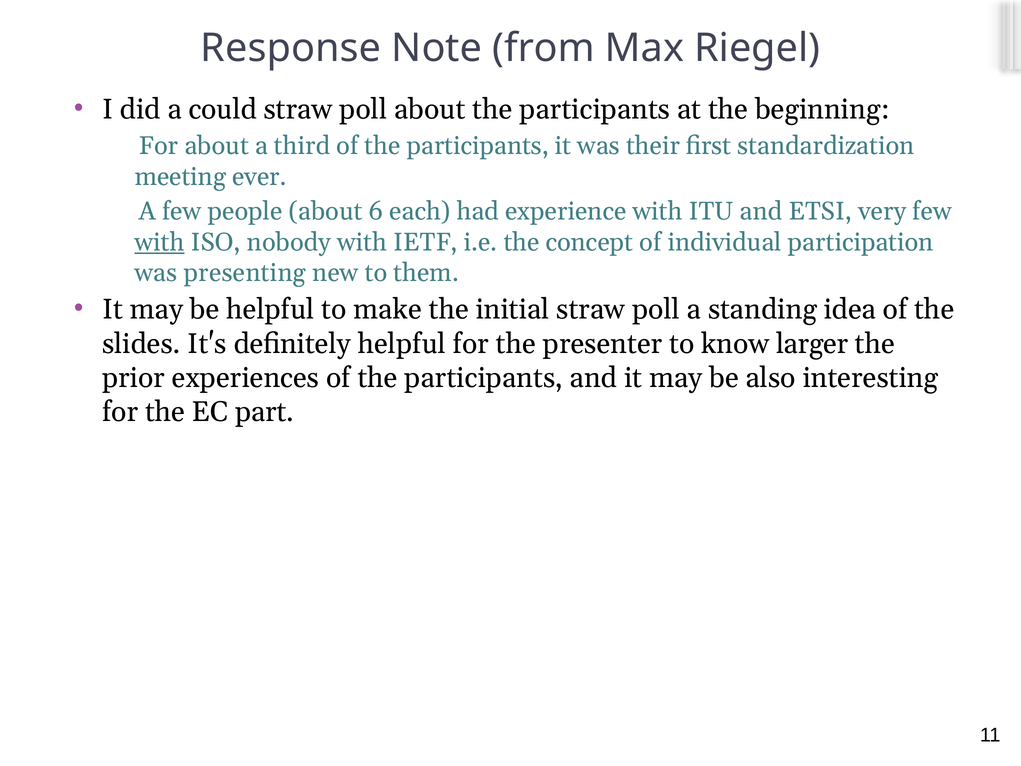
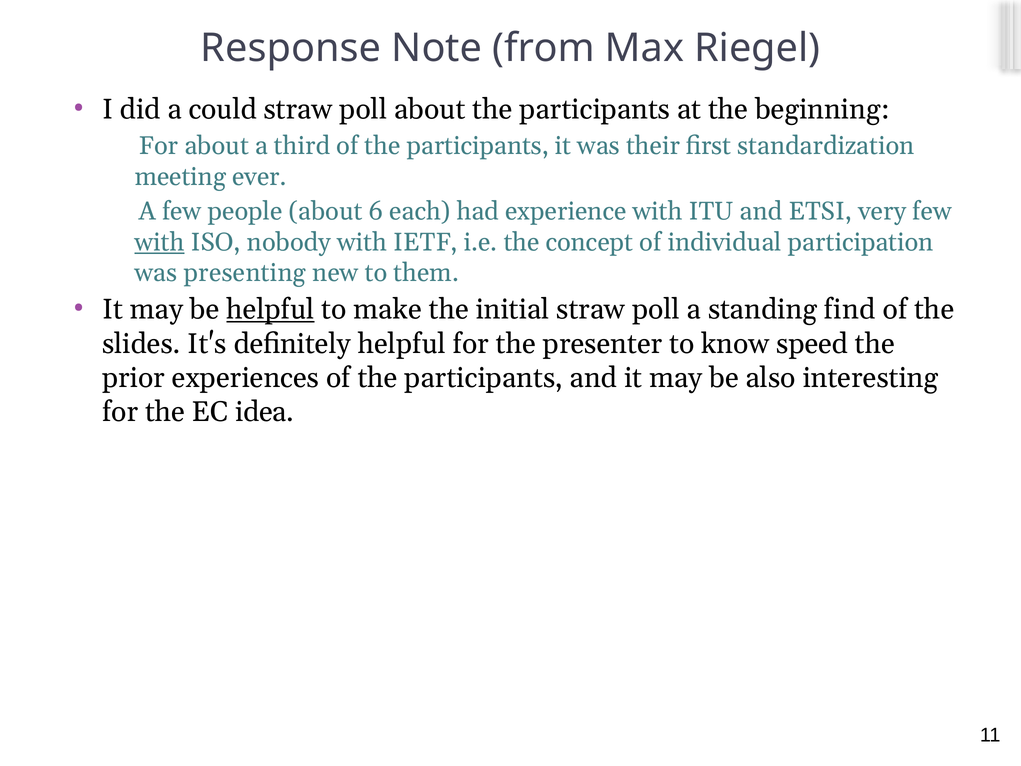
helpful at (271, 309) underline: none -> present
idea: idea -> find
larger: larger -> speed
part: part -> idea
